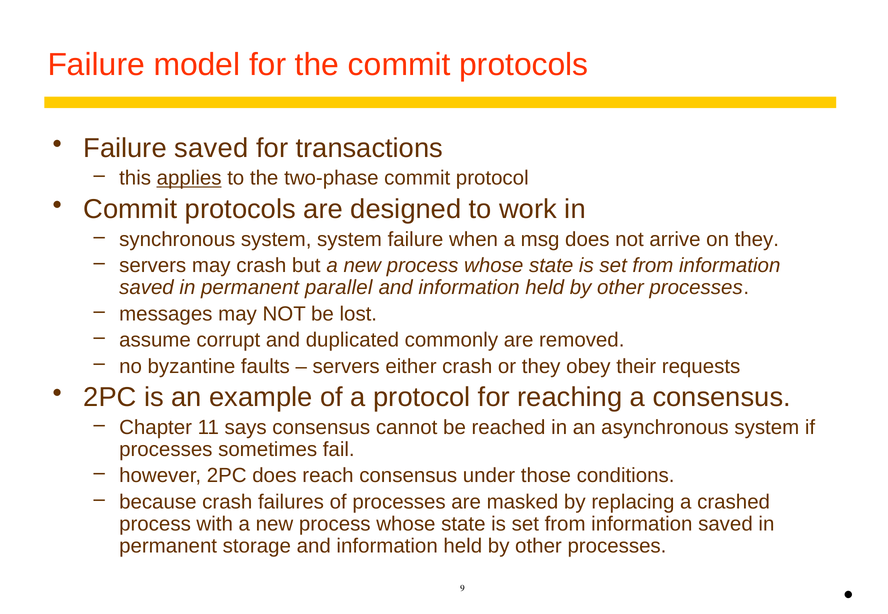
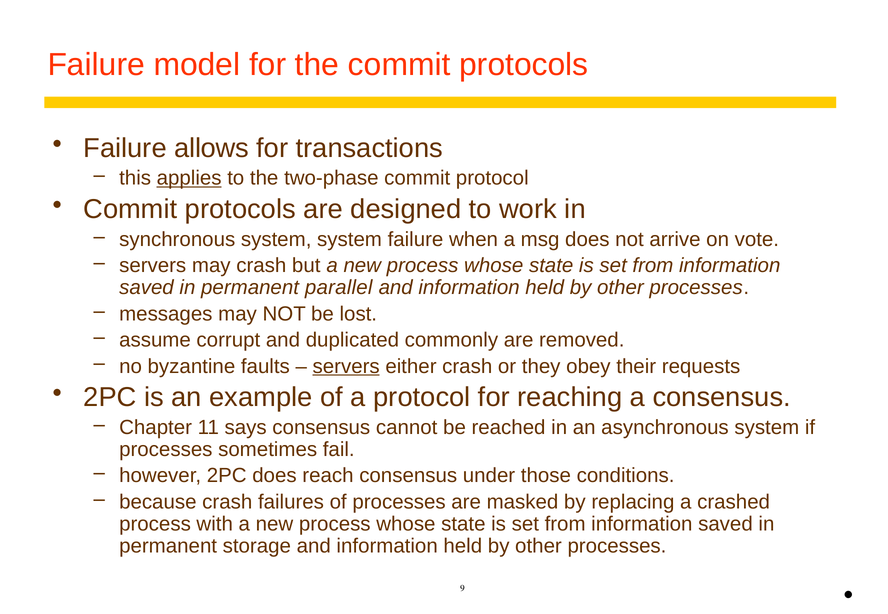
Failure saved: saved -> allows
on they: they -> vote
servers at (346, 367) underline: none -> present
